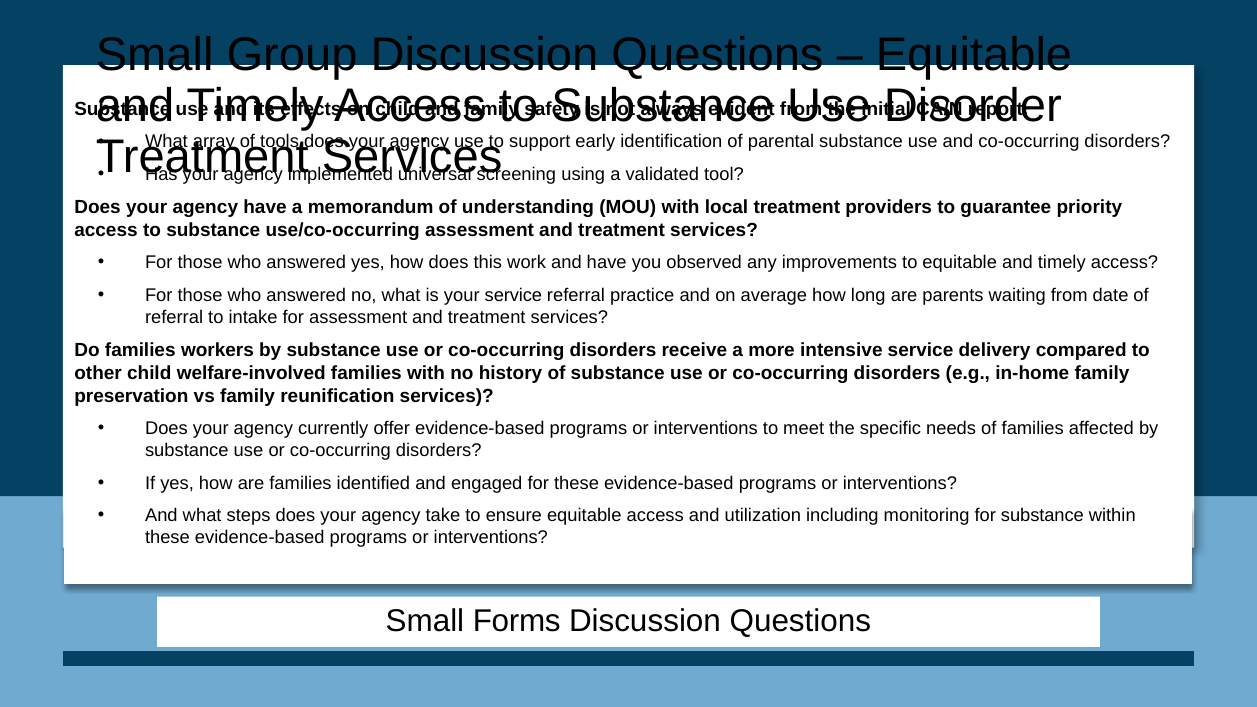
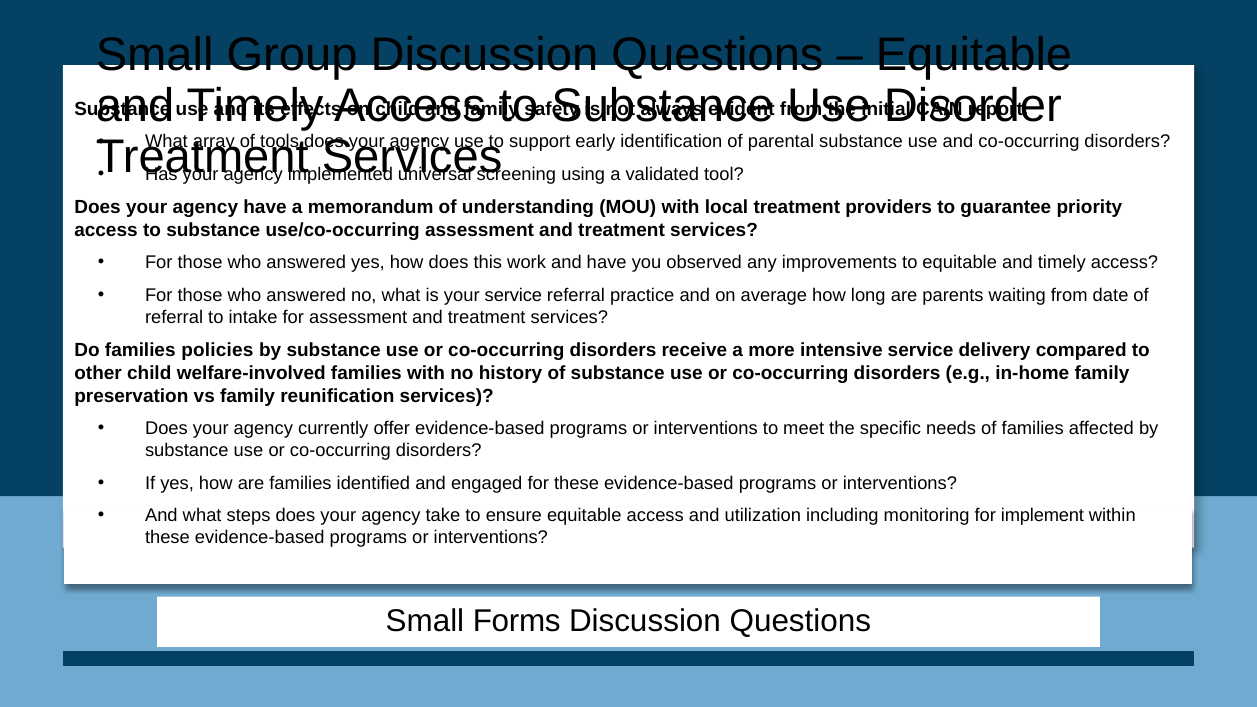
workers: workers -> policies
for substance: substance -> implement
